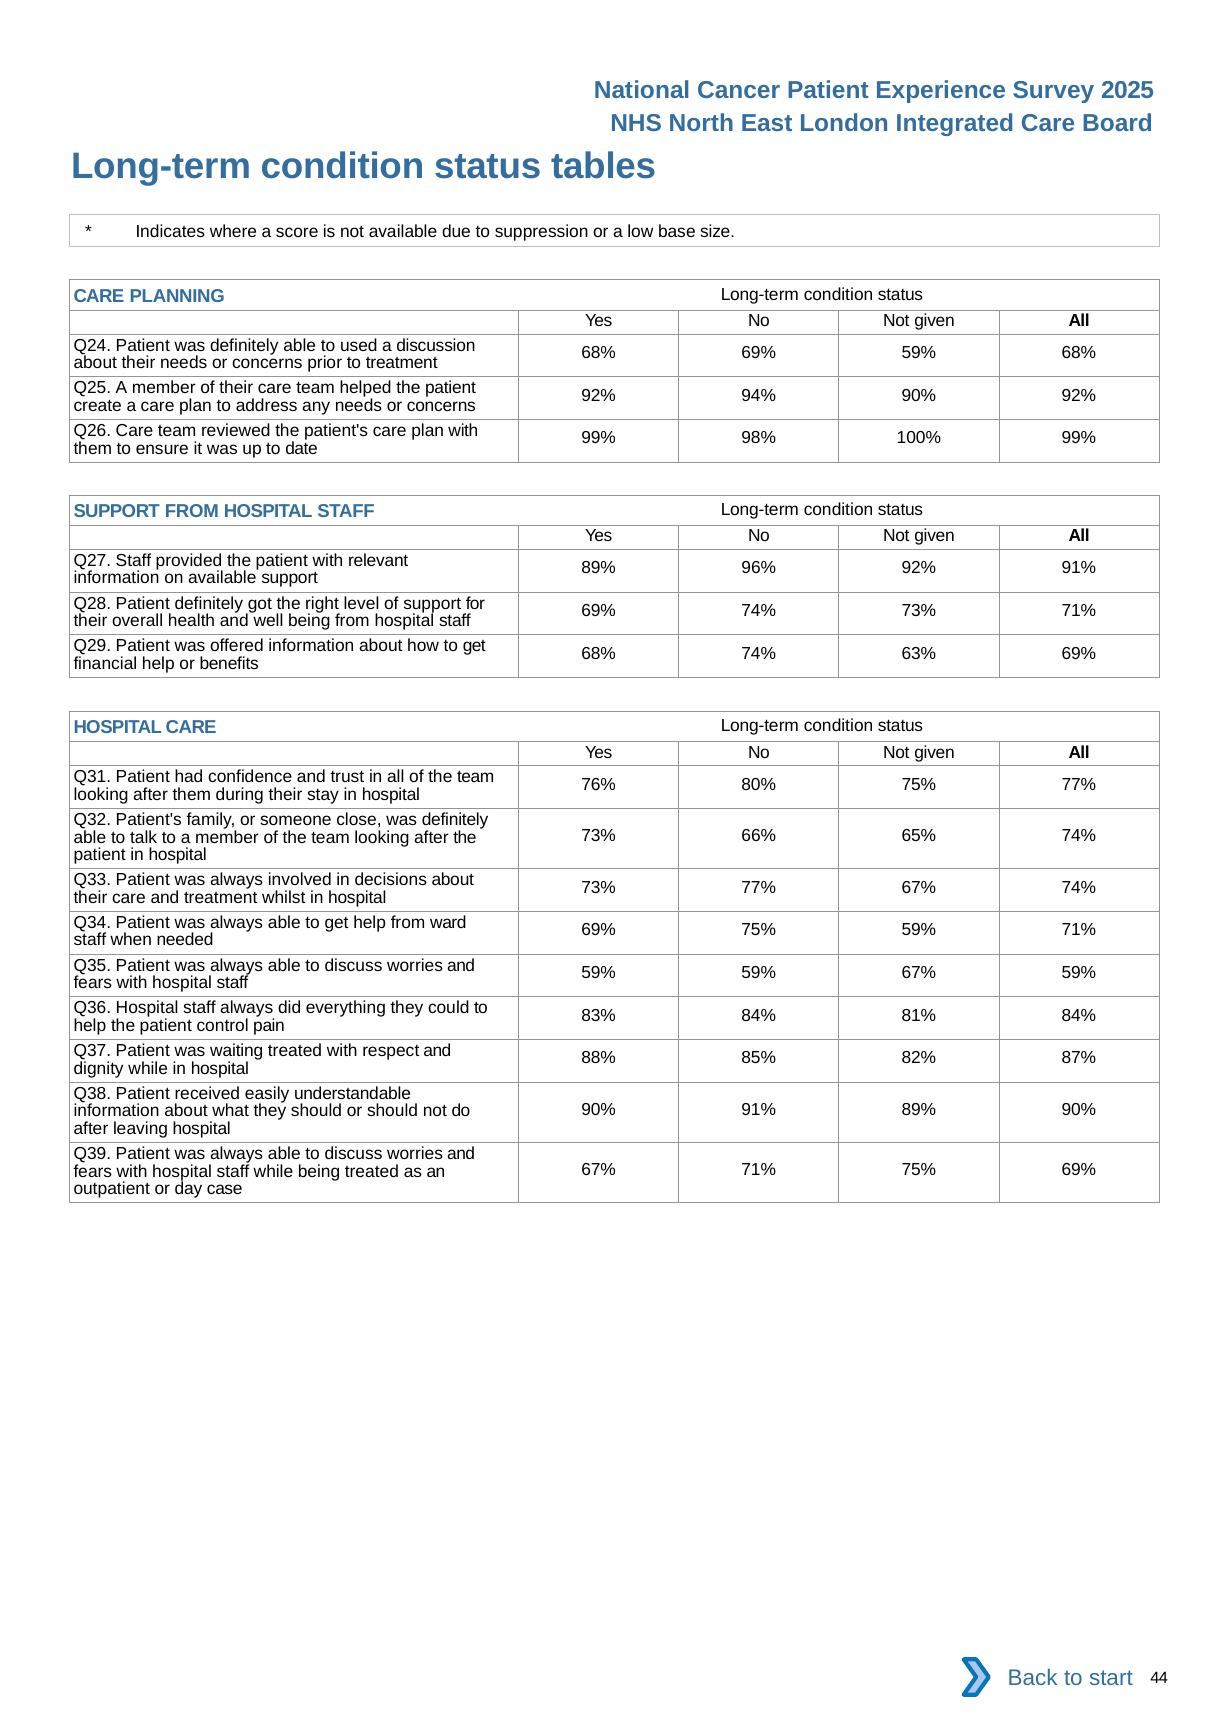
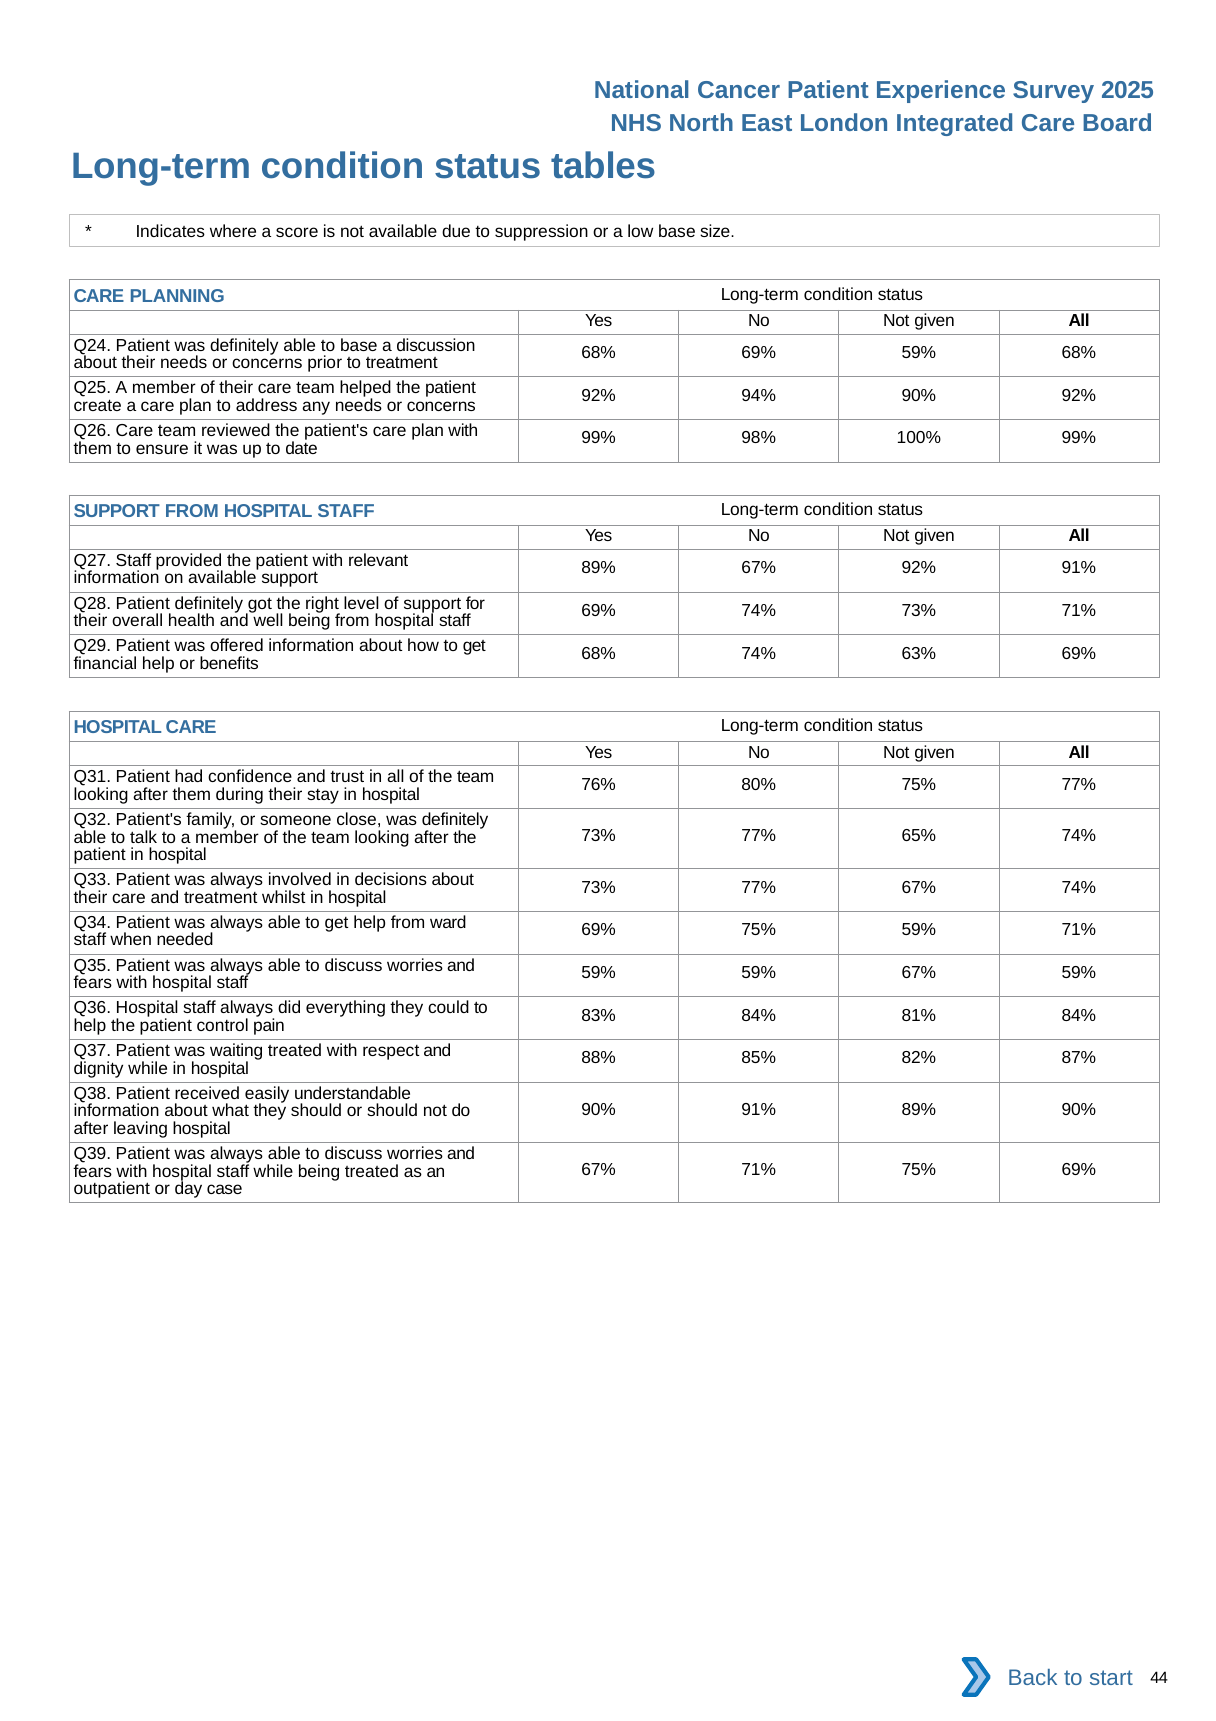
to used: used -> base
89% 96%: 96% -> 67%
66% at (759, 836): 66% -> 77%
